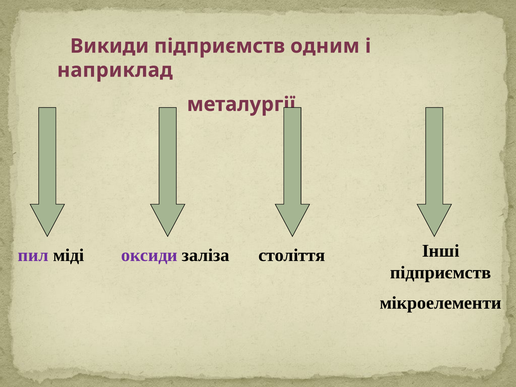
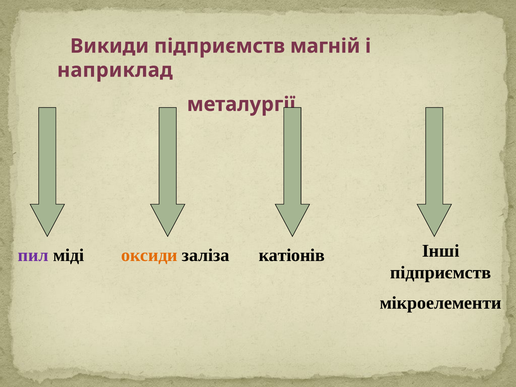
одним: одним -> магній
оксиди colour: purple -> orange
століття: століття -> катіонів
